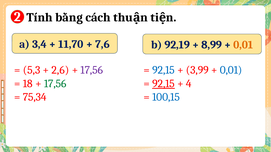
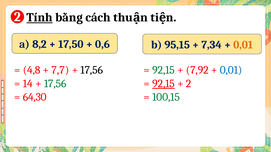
Tính underline: none -> present
3,4: 3,4 -> 8,2
11,70: 11,70 -> 17,50
7,6: 7,6 -> 0,6
92,19: 92,19 -> 95,15
8,99: 8,99 -> 7,34
5,3: 5,3 -> 4,8
2,6: 2,6 -> 7,7
17,56 at (92, 70) colour: purple -> black
92,15 at (164, 70) colour: blue -> green
3,99: 3,99 -> 7,92
18: 18 -> 14
4 at (189, 84): 4 -> 2
75,34: 75,34 -> 64,30
100,15 colour: blue -> green
